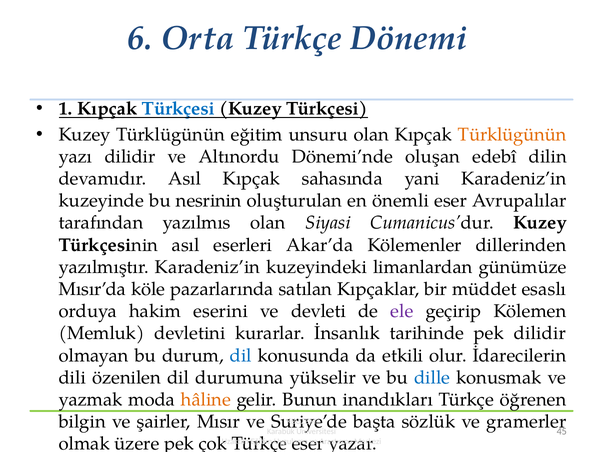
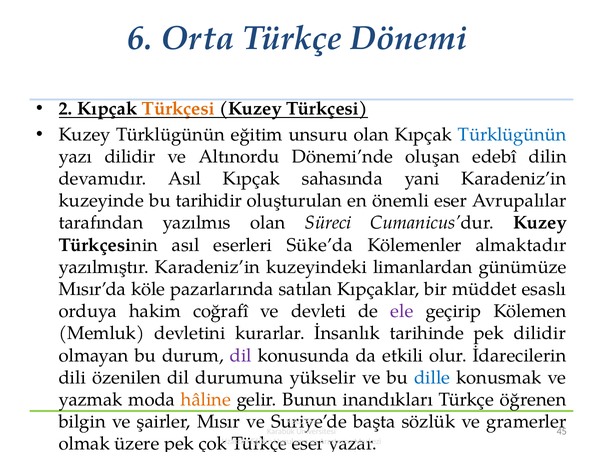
1: 1 -> 2
Türkçesi at (178, 109) colour: blue -> orange
Türklügünün at (512, 135) colour: orange -> blue
nesrinin: nesrinin -> tarihidir
Siyasi: Siyasi -> Süreci
Akar’da: Akar’da -> Süke’da
dillerinden: dillerinden -> almaktadır
eserini: eserini -> coğrafî
dil at (241, 356) colour: blue -> purple
